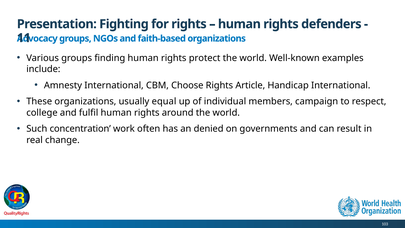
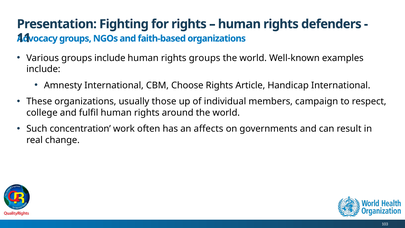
groups finding: finding -> include
rights protect: protect -> groups
equal: equal -> those
denied: denied -> affects
